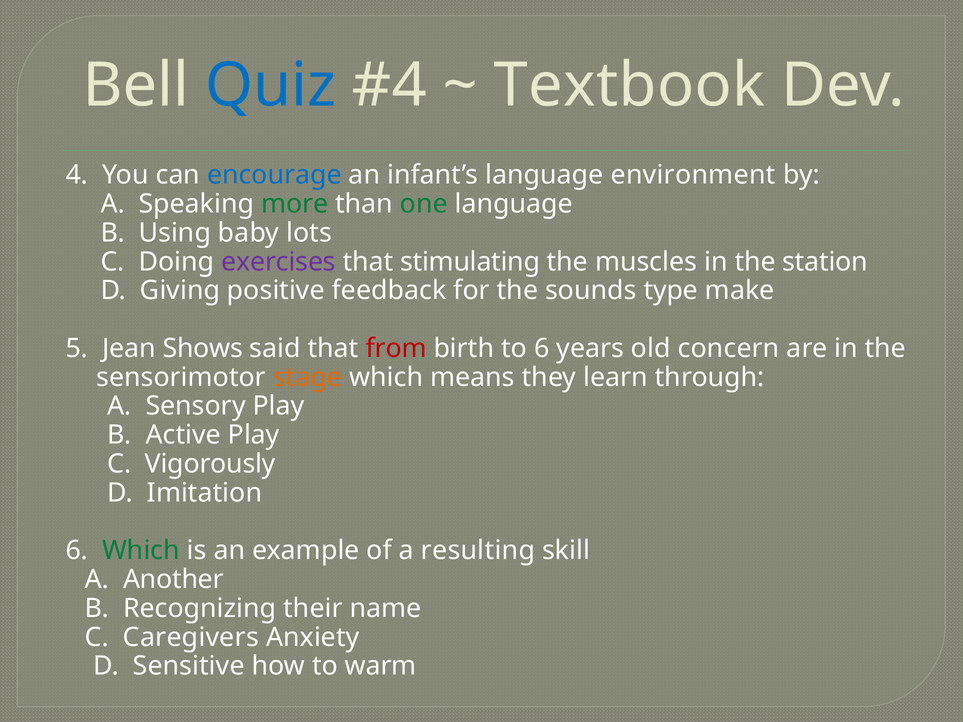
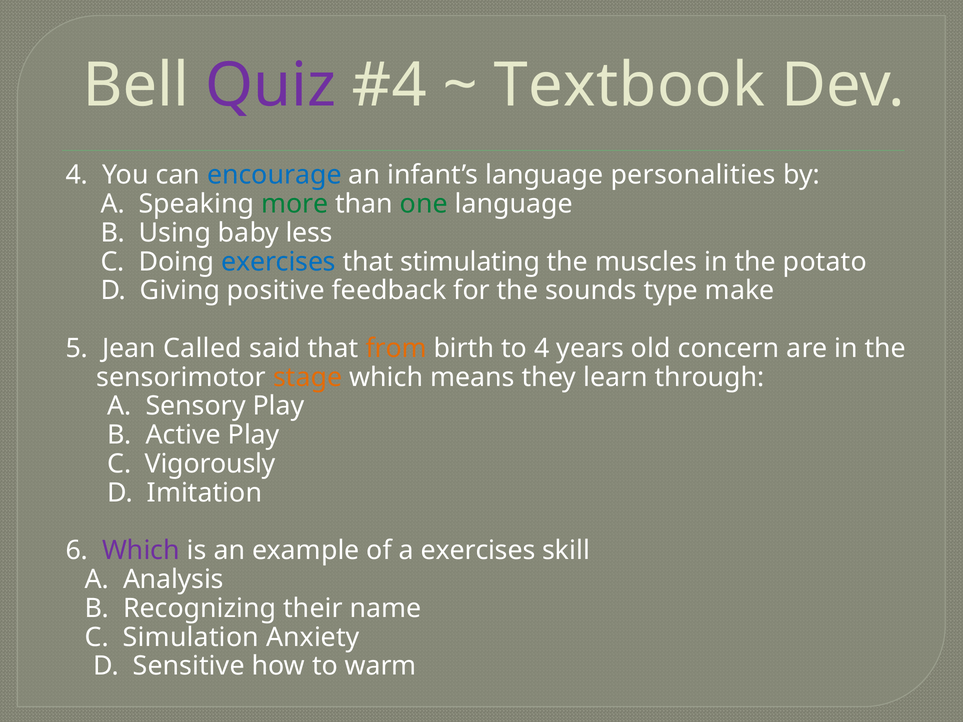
Quiz colour: blue -> purple
environment: environment -> personalities
lots: lots -> less
exercises at (278, 262) colour: purple -> blue
station: station -> potato
Shows: Shows -> Called
from colour: red -> orange
to 6: 6 -> 4
Which at (141, 551) colour: green -> purple
a resulting: resulting -> exercises
Another: Another -> Analysis
Caregivers: Caregivers -> Simulation
